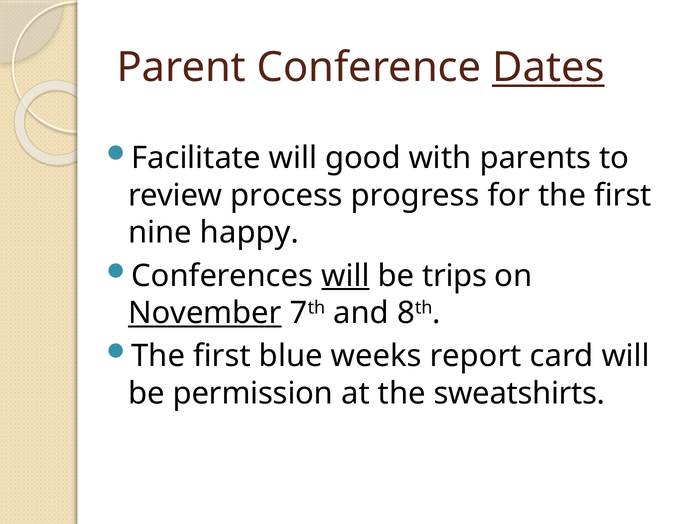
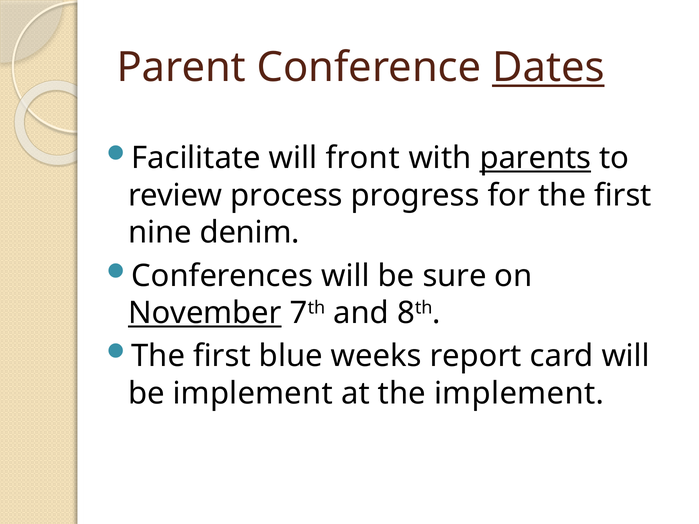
good: good -> front
parents underline: none -> present
happy: happy -> denim
will at (346, 276) underline: present -> none
trips: trips -> sure
be permission: permission -> implement
the sweatshirts: sweatshirts -> implement
